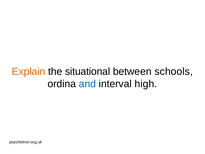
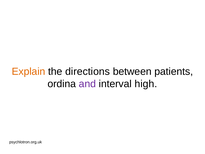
situational: situational -> directions
schools: schools -> patients
and colour: blue -> purple
